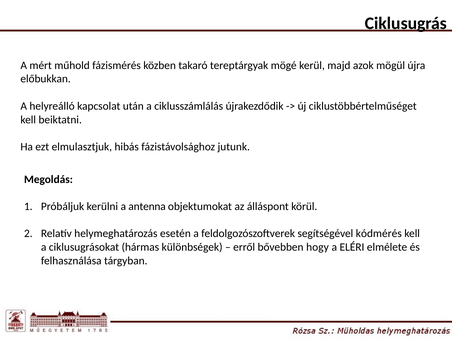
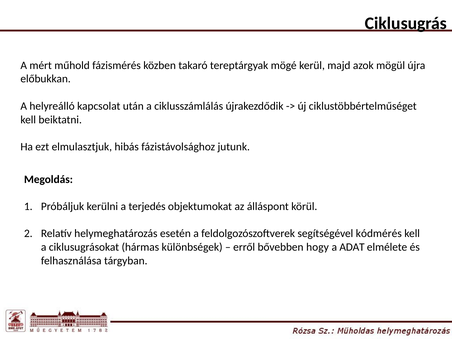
antenna: antenna -> terjedés
ELÉRI: ELÉRI -> ADAT
